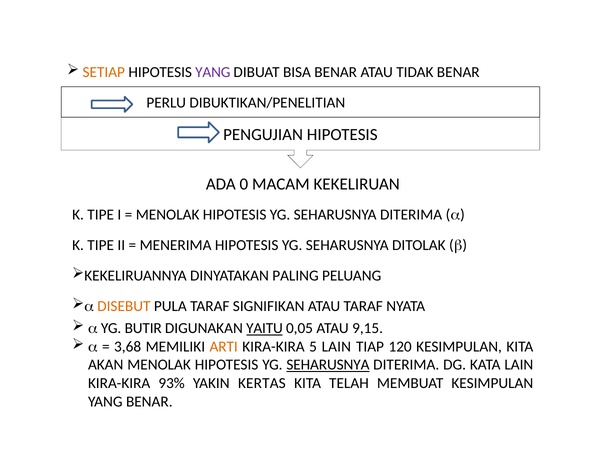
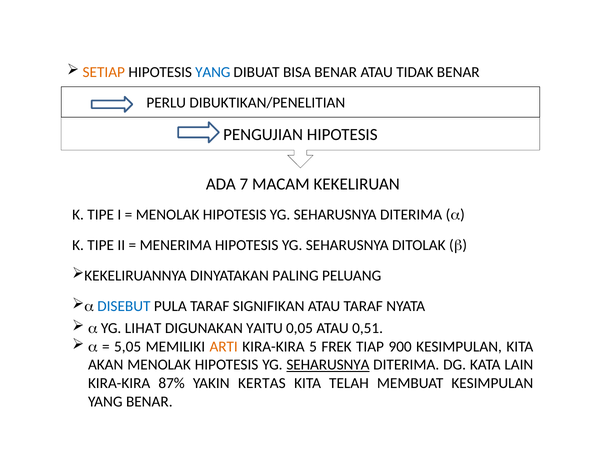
YANG at (213, 72) colour: purple -> blue
0: 0 -> 7
DISEBUT colour: orange -> blue
BUTIR: BUTIR -> LIHAT
YAITU underline: present -> none
9,15: 9,15 -> 0,51
3,68: 3,68 -> 5,05
5 LAIN: LAIN -> FREK
120: 120 -> 900
93%: 93% -> 87%
